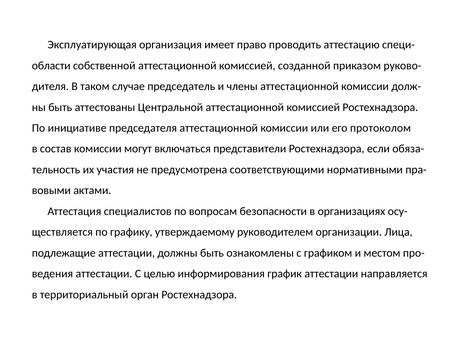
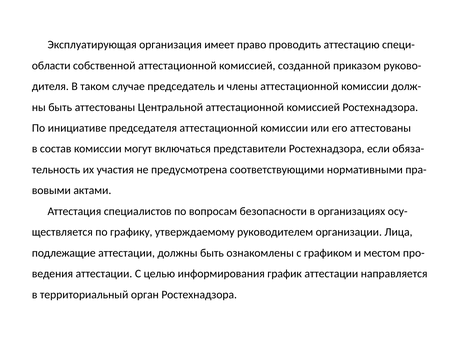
его протоколом: протоколом -> аттестованы
